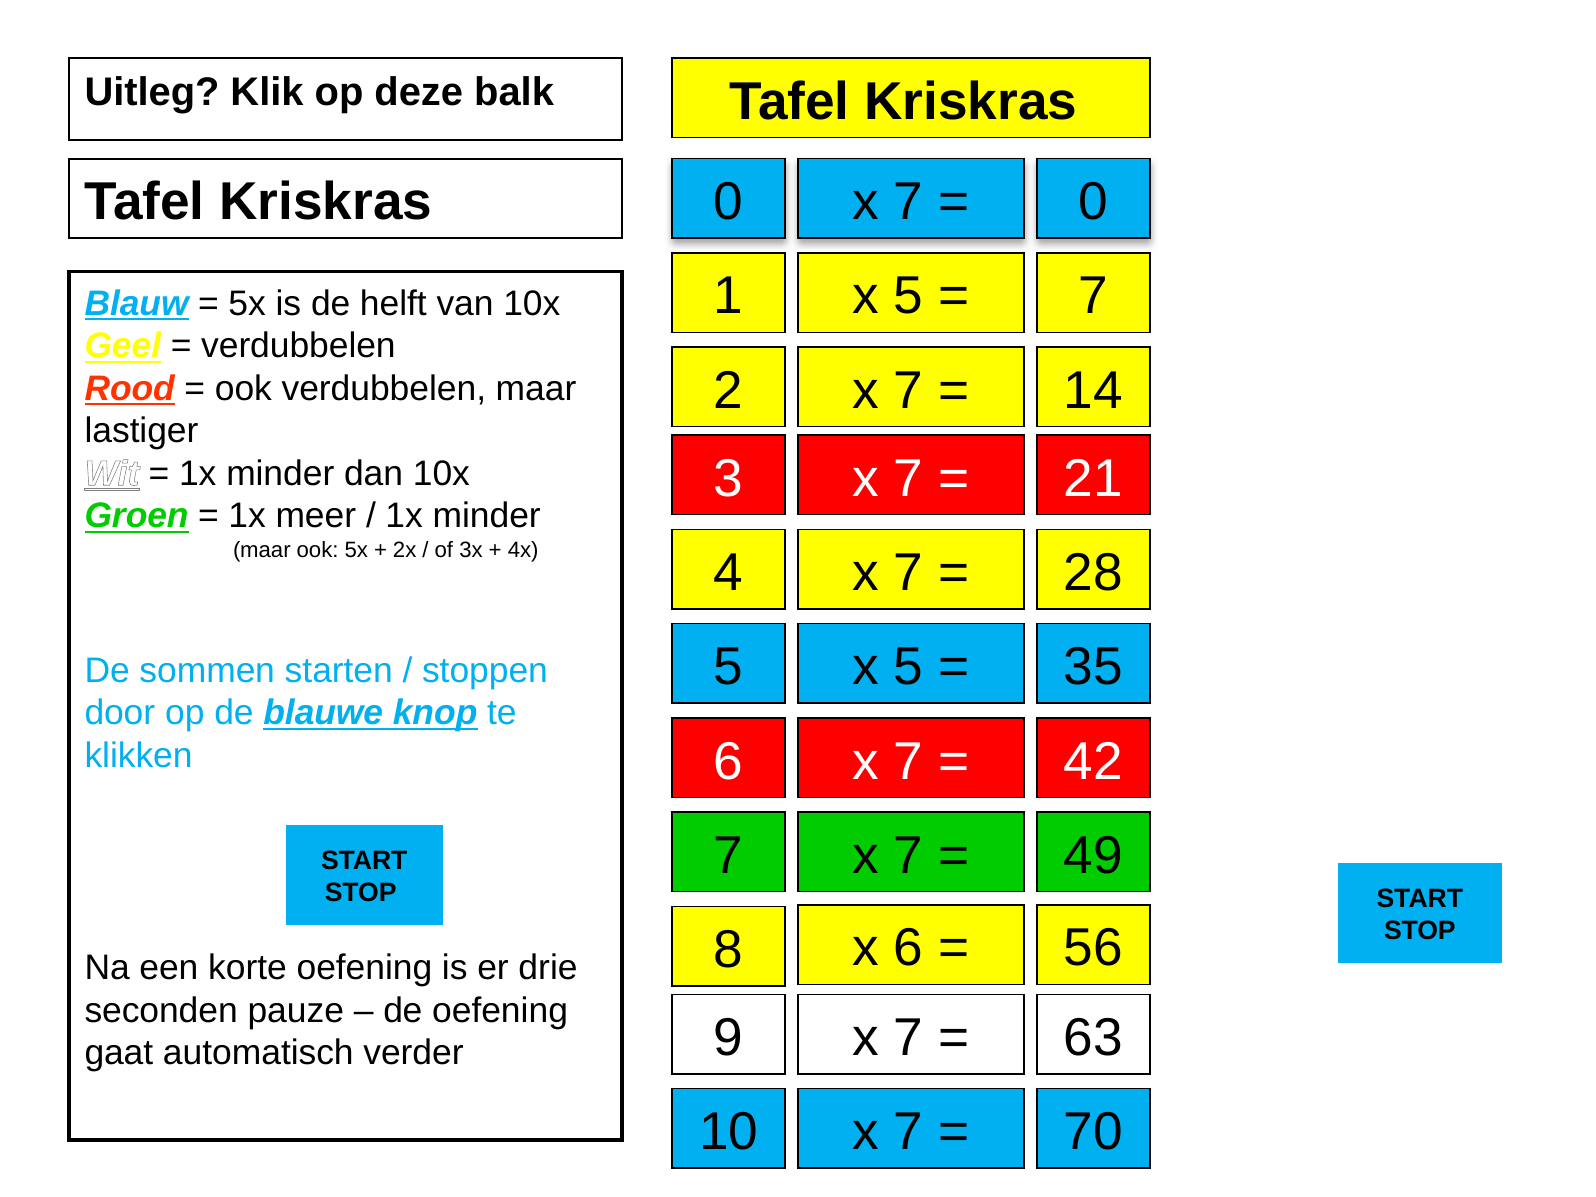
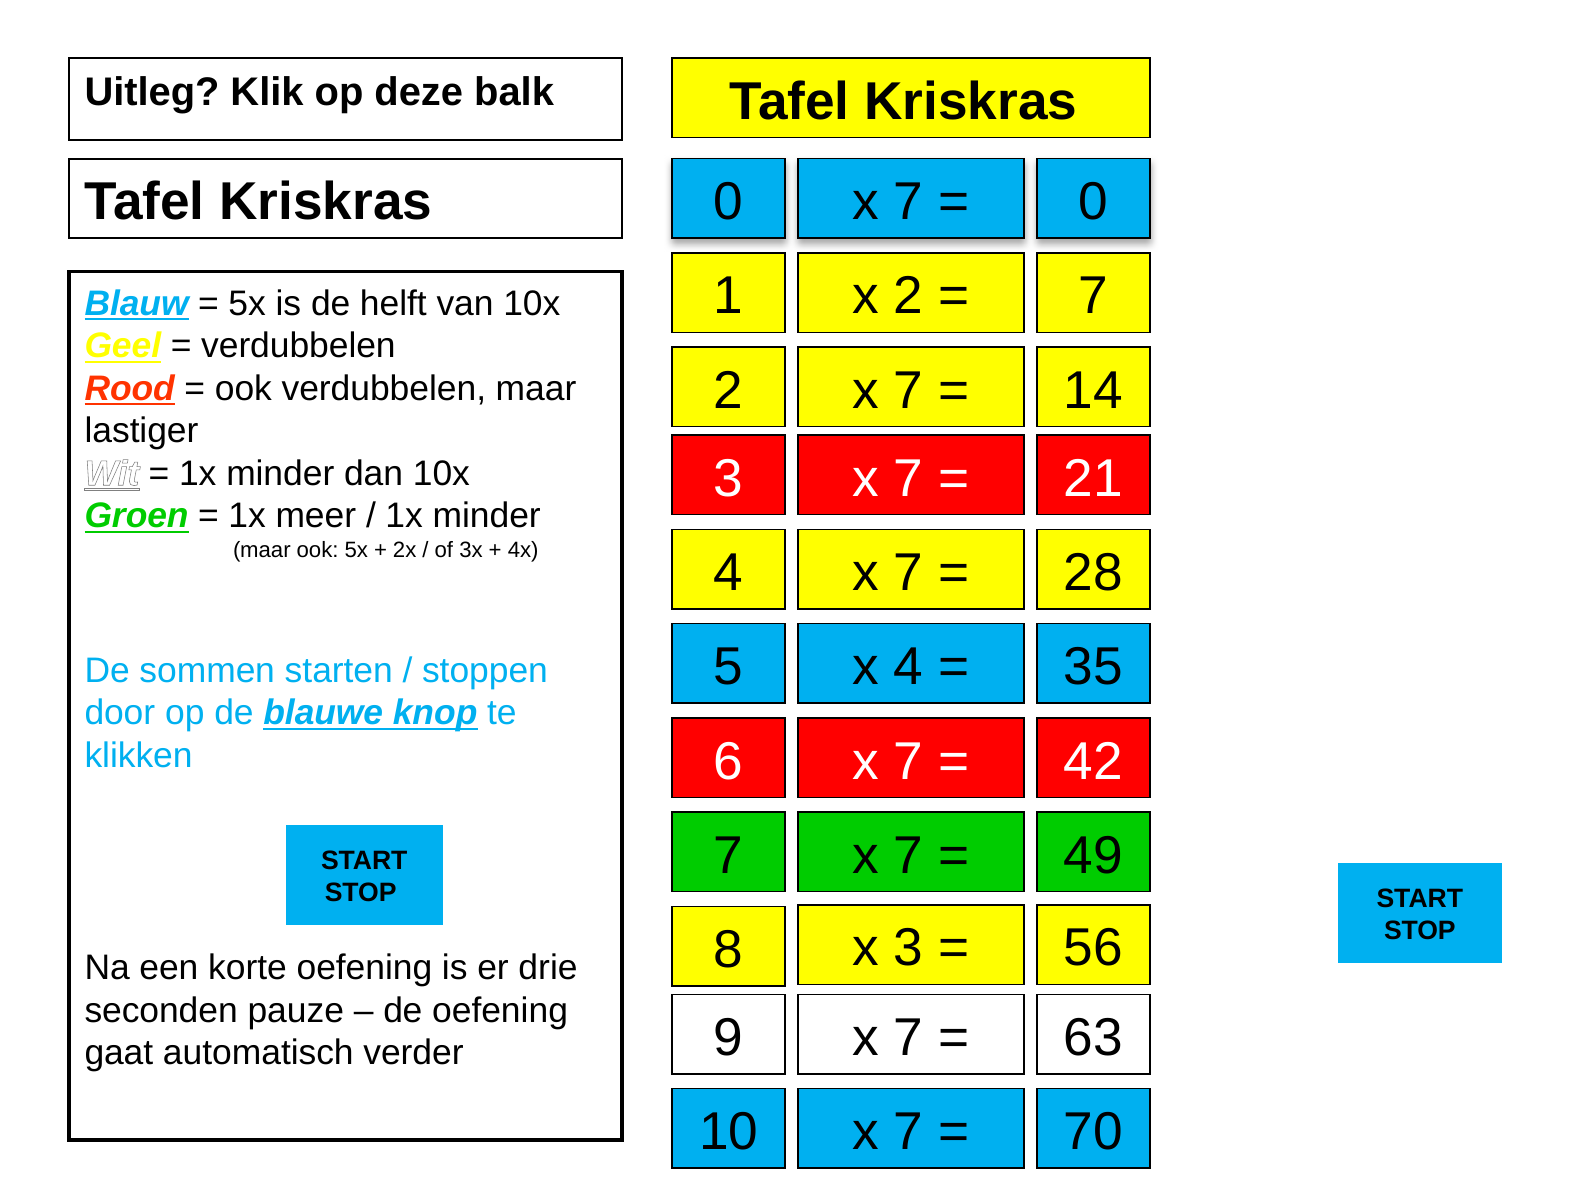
5 at (909, 296): 5 -> 2
5 at (909, 667): 5 -> 4
x 6: 6 -> 3
